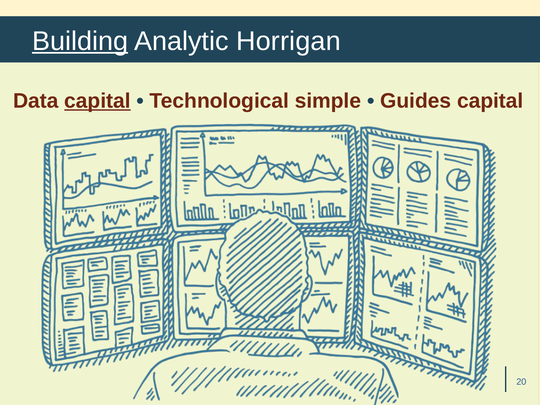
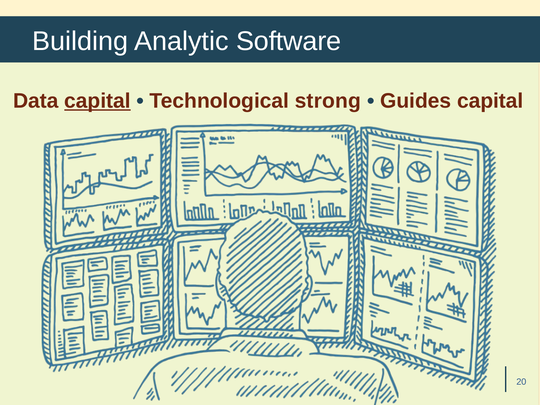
Building underline: present -> none
Horrigan: Horrigan -> Software
simple: simple -> strong
